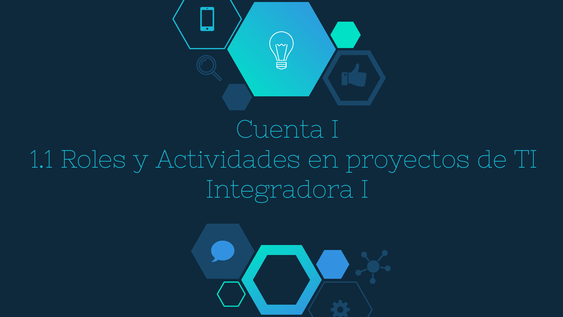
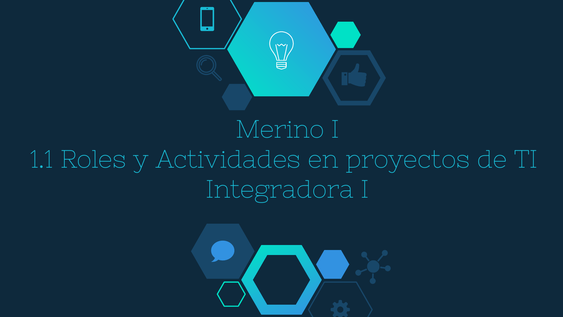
Cuenta: Cuenta -> Merino
